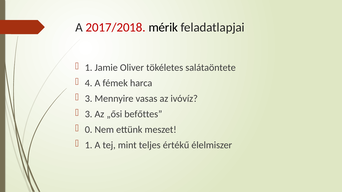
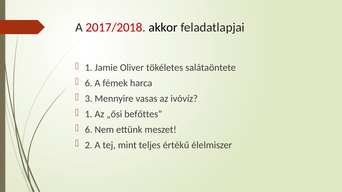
mérik: mérik -> akkor
4 at (89, 83): 4 -> 6
3 at (89, 114): 3 -> 1
0 at (89, 130): 0 -> 6
1 at (89, 145): 1 -> 2
